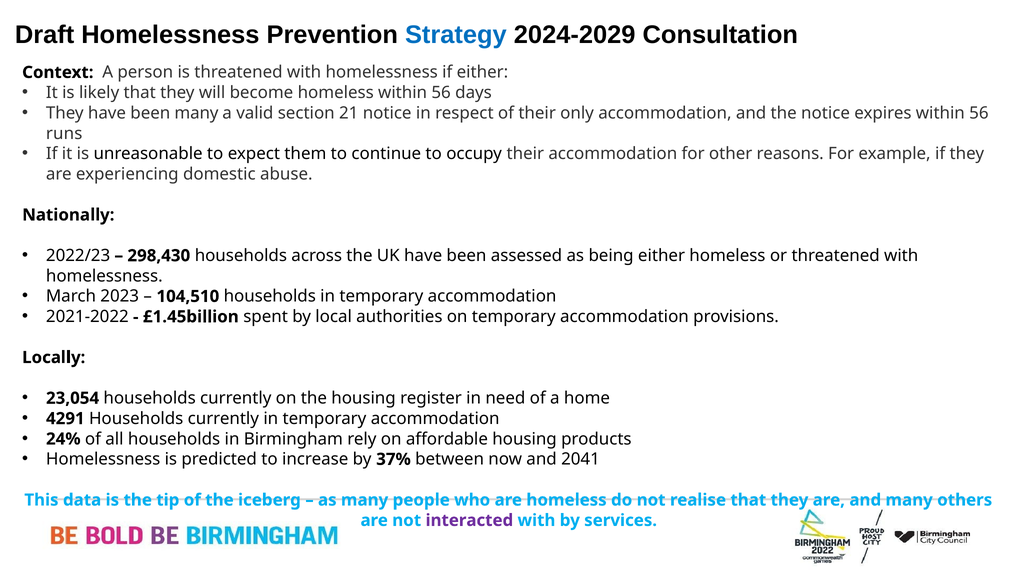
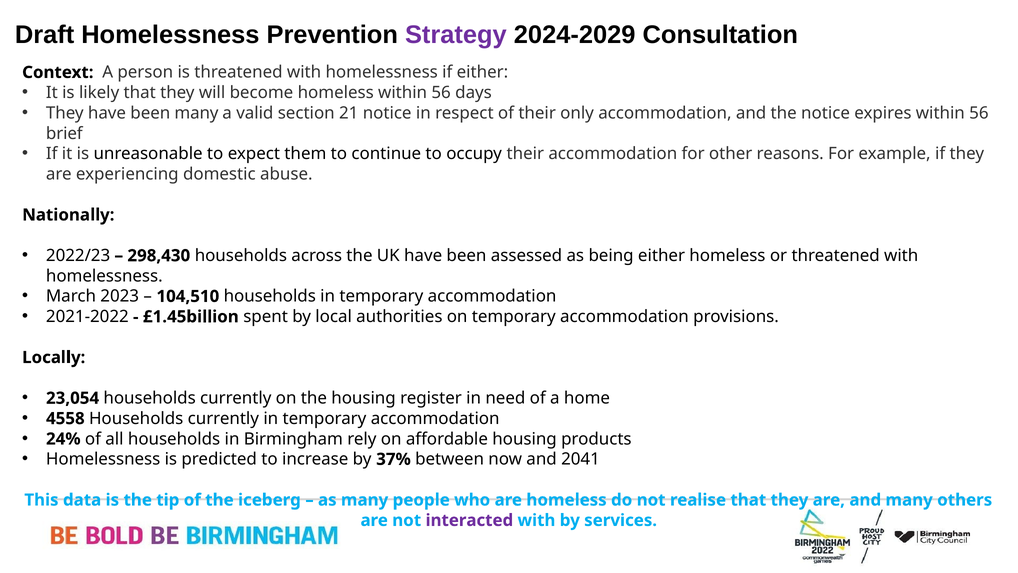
Strategy colour: blue -> purple
runs: runs -> brief
4291: 4291 -> 4558
